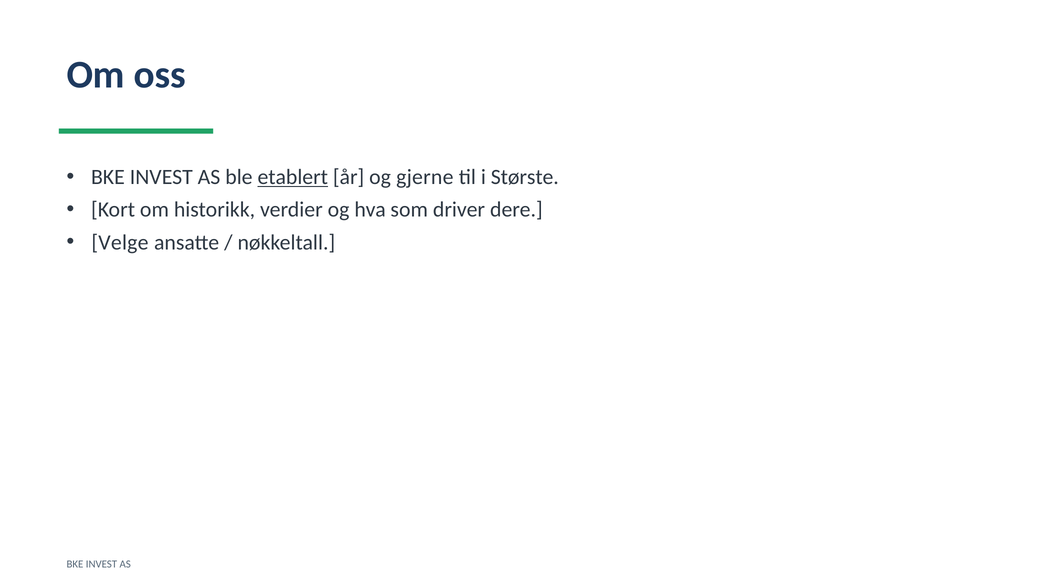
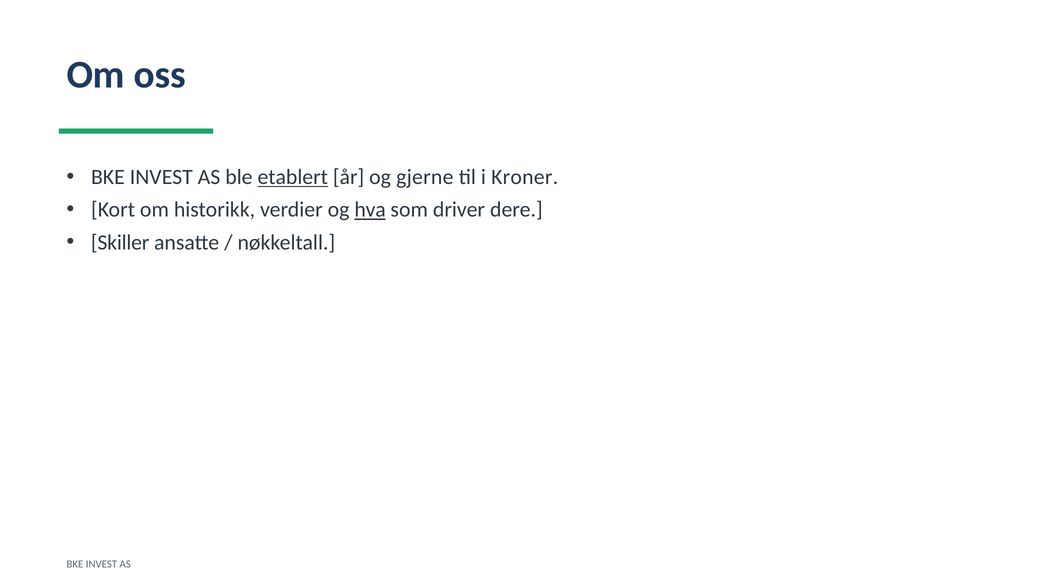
Største: Største -> Kroner
hva underline: none -> present
Velge: Velge -> Skiller
